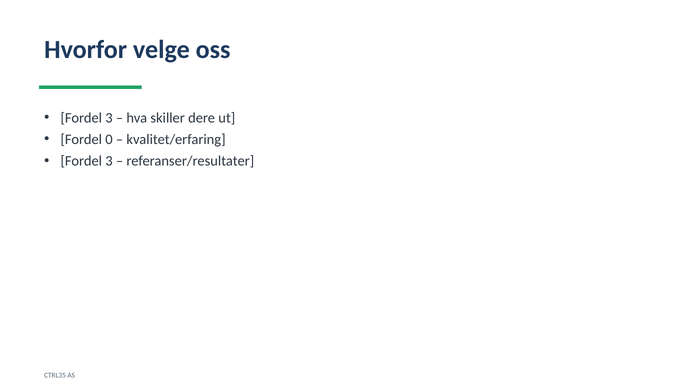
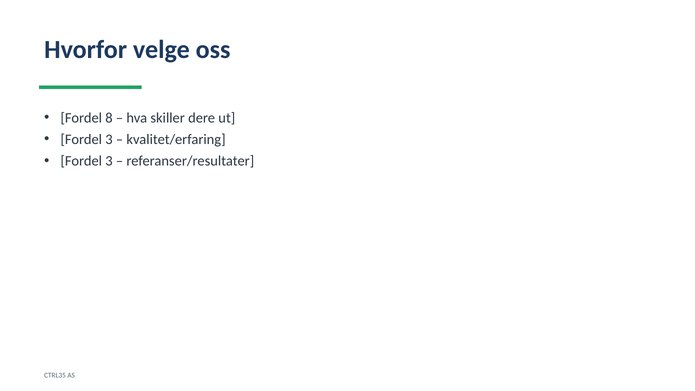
3 at (109, 118): 3 -> 8
0 at (109, 139): 0 -> 3
